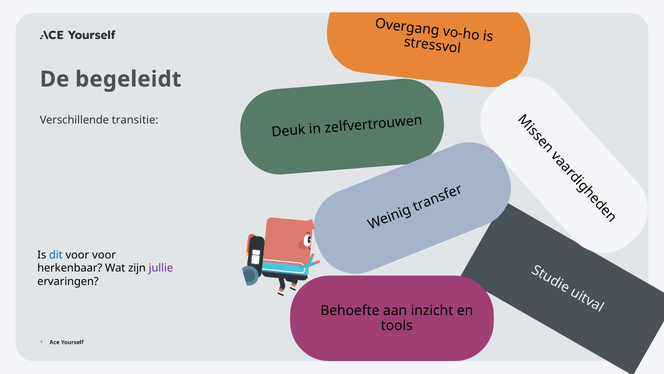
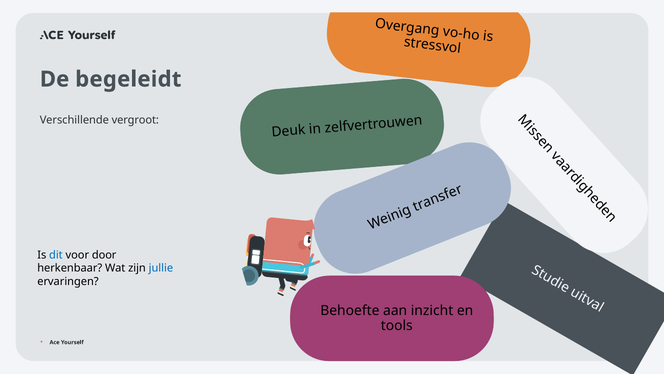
transitie: transitie -> vergroot
voor voor: voor -> door
jullie colour: purple -> blue
